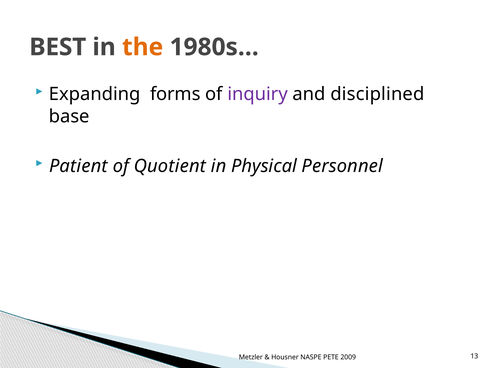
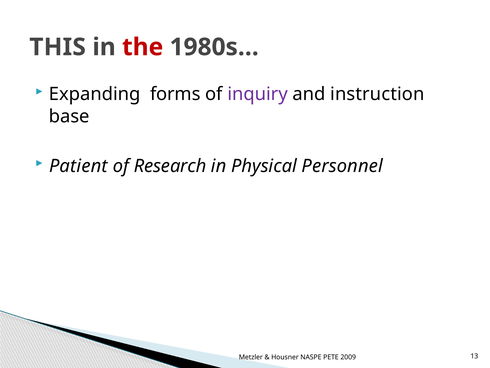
BEST: BEST -> THIS
the colour: orange -> red
disciplined: disciplined -> instruction
Quotient: Quotient -> Research
